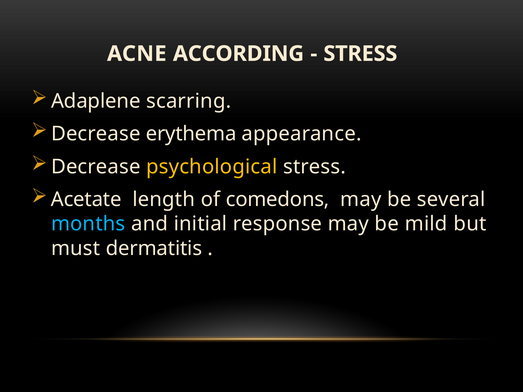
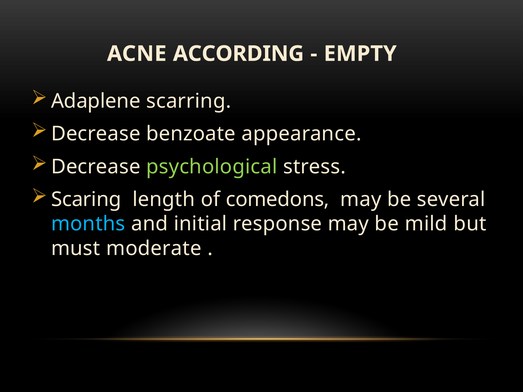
STRESS at (360, 54): STRESS -> EMPTY
erythema: erythema -> benzoate
psychological colour: yellow -> light green
Acetate: Acetate -> Scaring
dermatitis: dermatitis -> moderate
